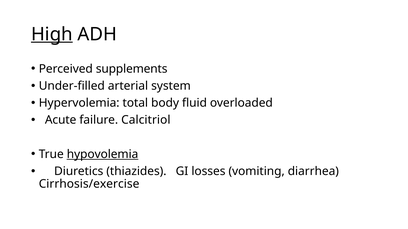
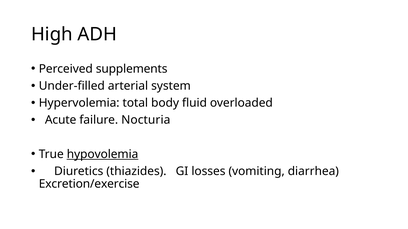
High underline: present -> none
Calcitriol: Calcitriol -> Nocturia
Cirrhosis/exercise: Cirrhosis/exercise -> Excretion/exercise
